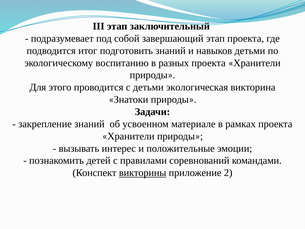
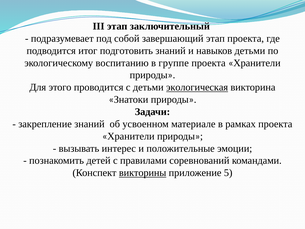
разных: разных -> группе
экологическая underline: none -> present
2: 2 -> 5
